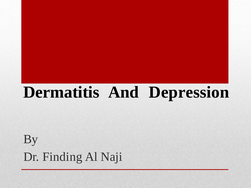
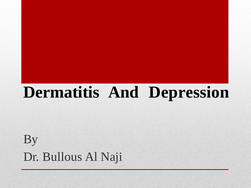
Finding: Finding -> Bullous
